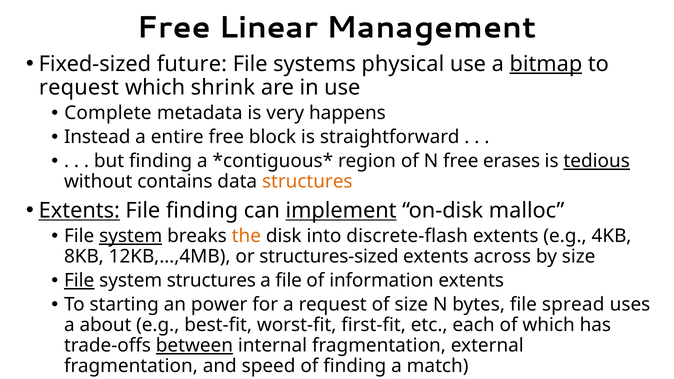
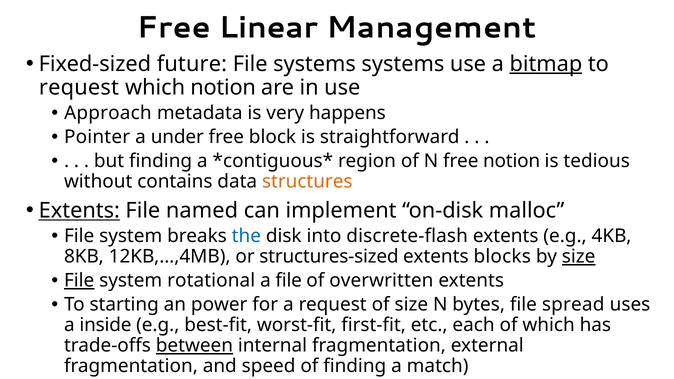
systems physical: physical -> systems
which shrink: shrink -> notion
Complete: Complete -> Approach
Instead: Instead -> Pointer
entire: entire -> under
free erases: erases -> notion
tedious underline: present -> none
File finding: finding -> named
implement underline: present -> none
system at (131, 236) underline: present -> none
the colour: orange -> blue
across: across -> blocks
size at (579, 257) underline: none -> present
system structures: structures -> rotational
information: information -> overwritten
about: about -> inside
